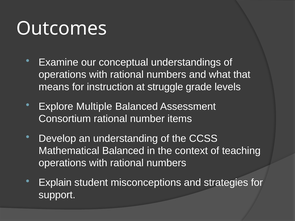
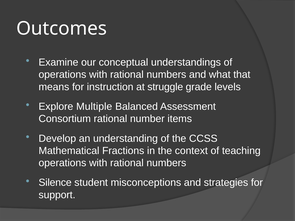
Mathematical Balanced: Balanced -> Fractions
Explain: Explain -> Silence
